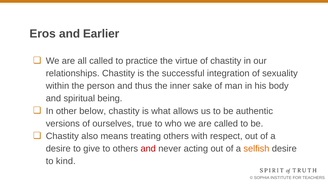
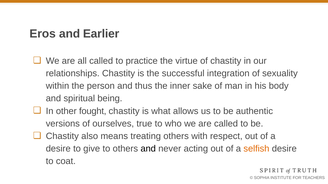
below: below -> fought
and at (148, 149) colour: red -> black
kind: kind -> coat
